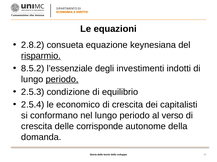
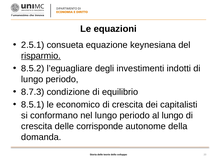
2.8.2: 2.8.2 -> 2.5.1
l’essenziale: l’essenziale -> l’eguagliare
periodo at (62, 80) underline: present -> none
2.5.3: 2.5.3 -> 8.7.3
2.5.4: 2.5.4 -> 8.5.1
al verso: verso -> lungo
